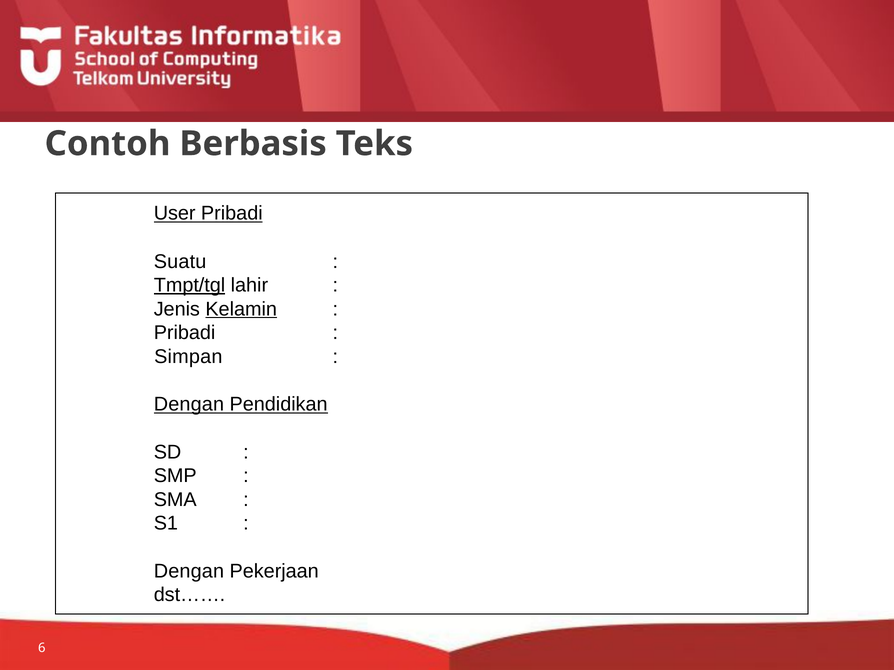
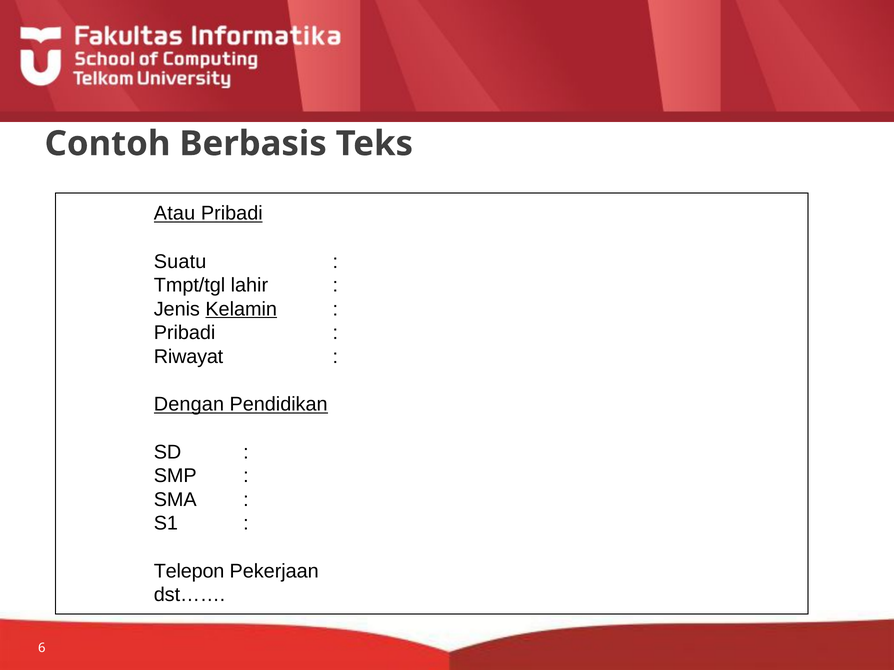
User: User -> Atau
Tmpt/tgl underline: present -> none
Simpan: Simpan -> Riwayat
Dengan at (189, 571): Dengan -> Telepon
